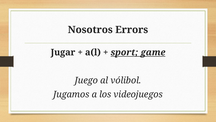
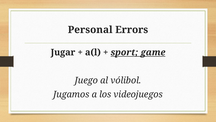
Nosotros: Nosotros -> Personal
